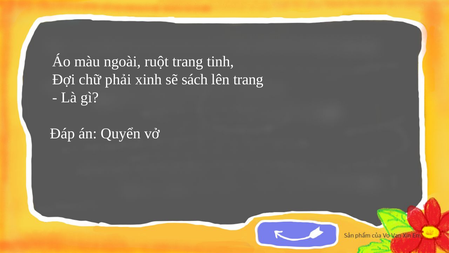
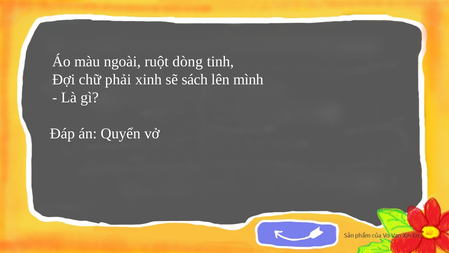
ruột trang: trang -> dòng
lên trang: trang -> mình
